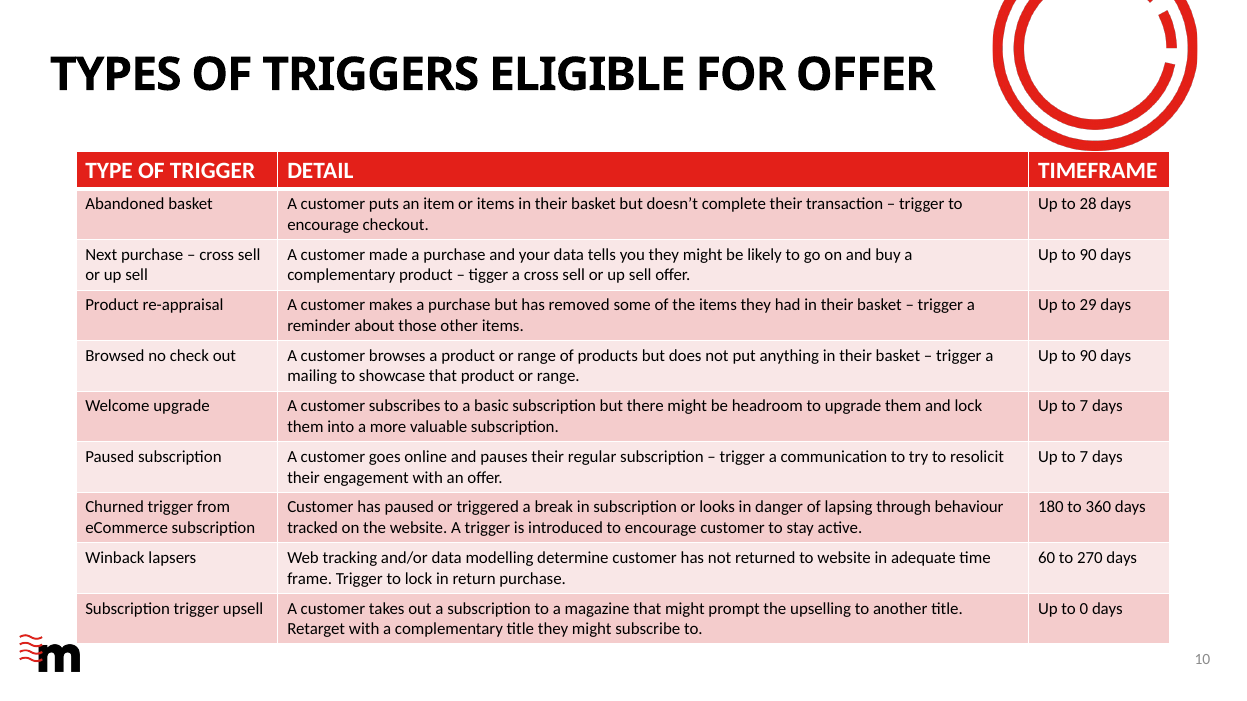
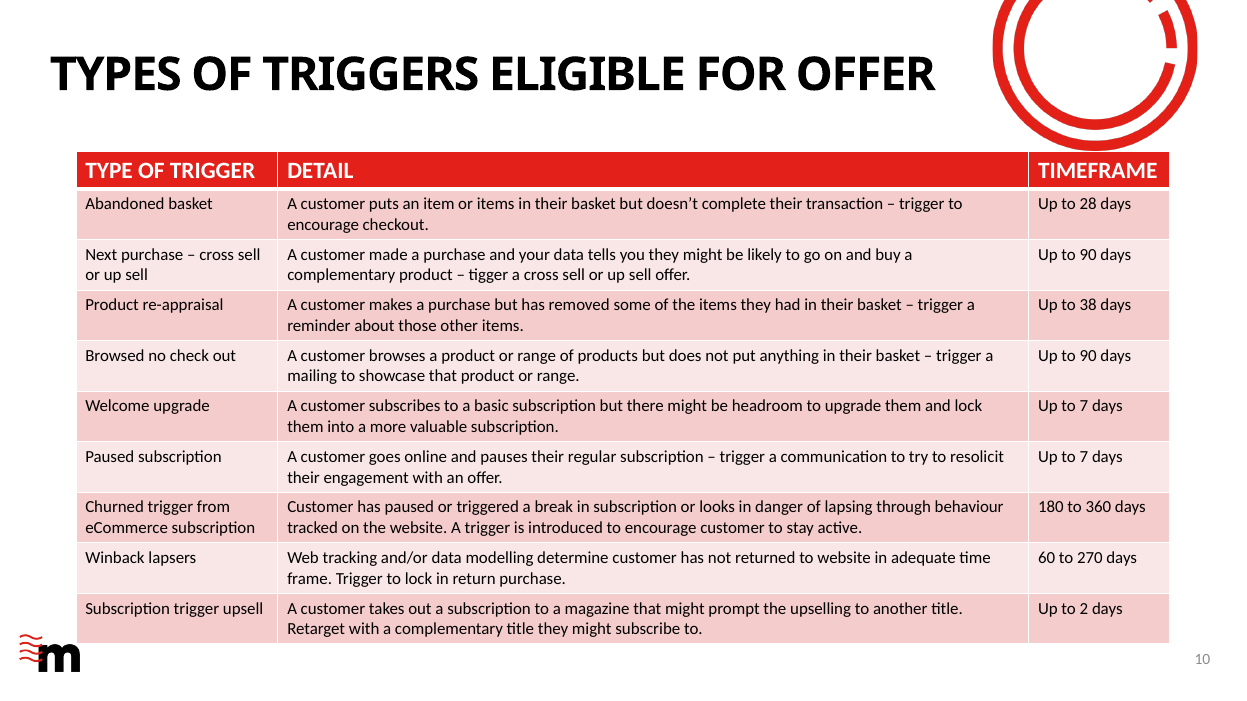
29: 29 -> 38
0: 0 -> 2
